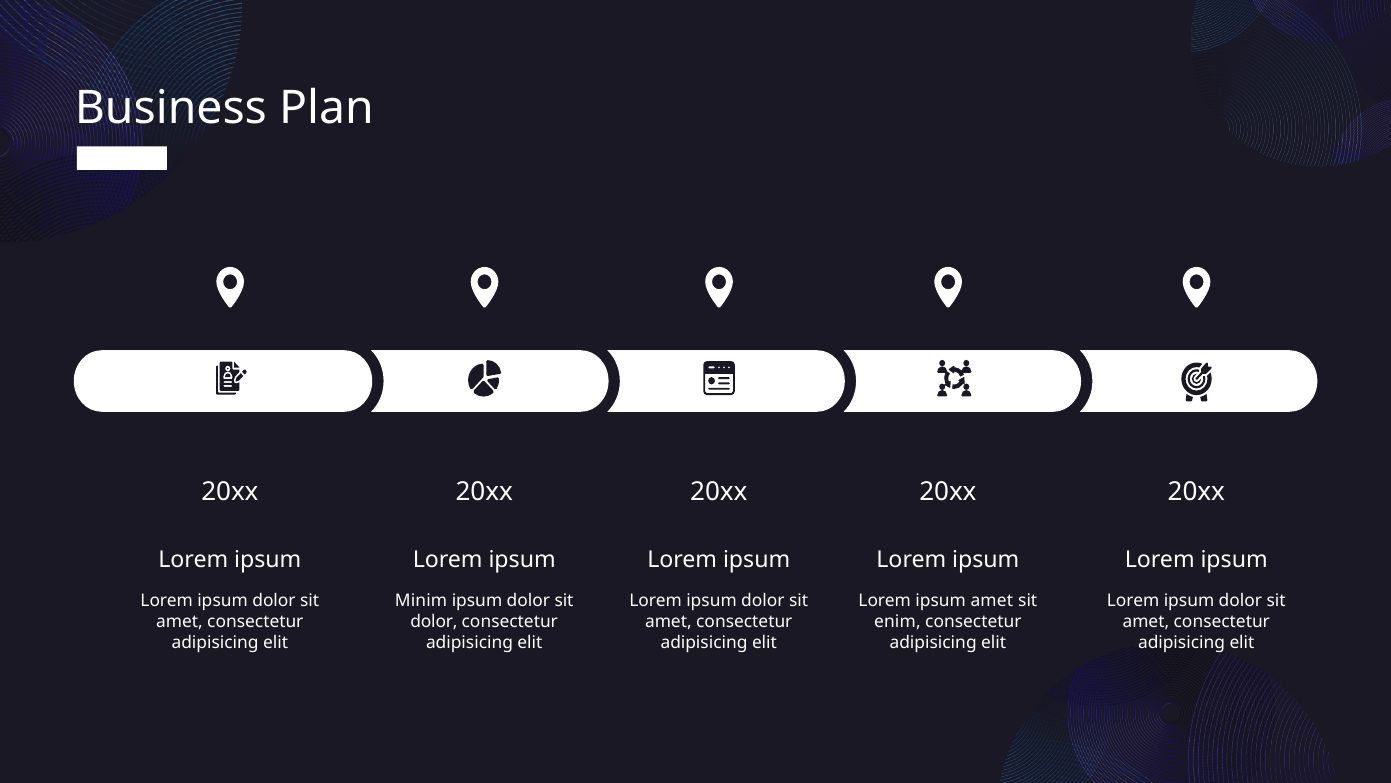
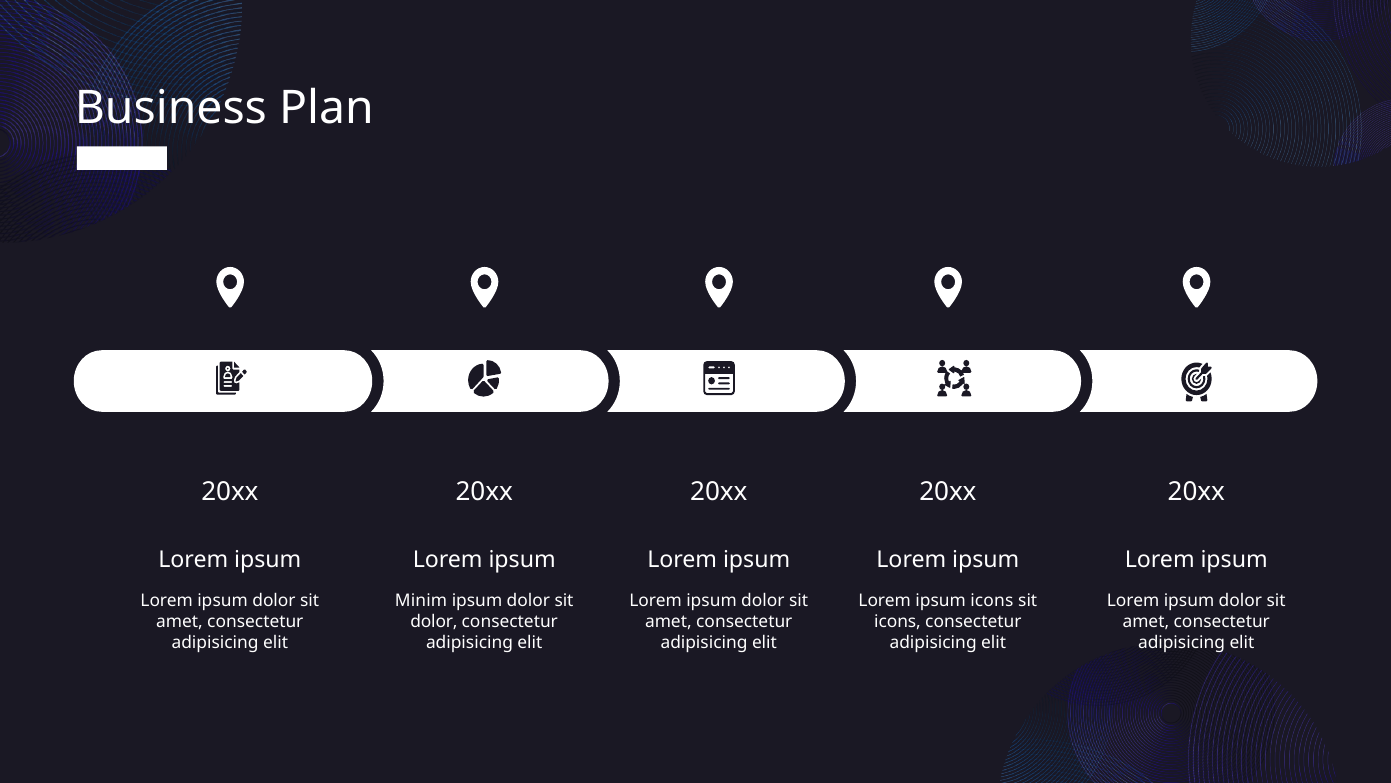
ipsum amet: amet -> icons
enim at (897, 621): enim -> icons
